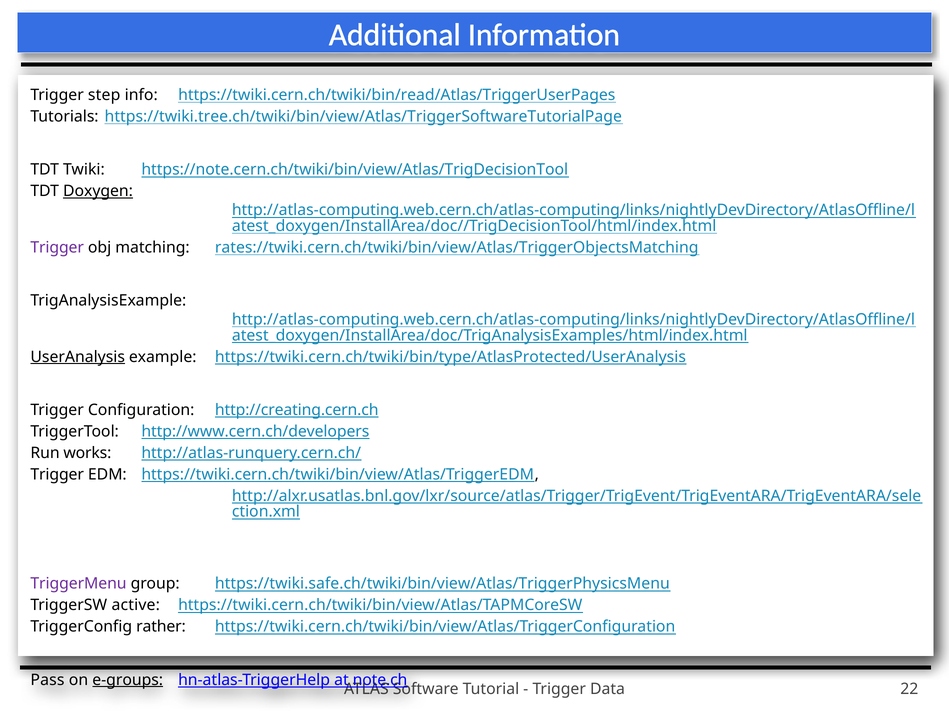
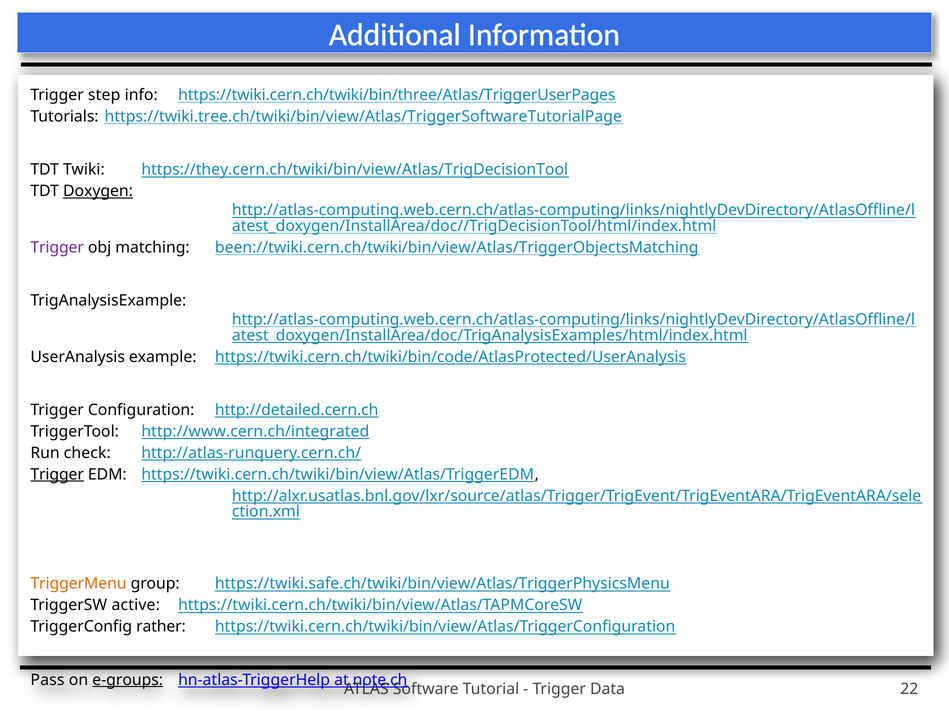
https://twiki.cern.ch/twiki/bin/read/Atlas/TriggerUserPages: https://twiki.cern.ch/twiki/bin/read/Atlas/TriggerUserPages -> https://twiki.cern.ch/twiki/bin/three/Atlas/TriggerUserPages
https://note.cern.ch/twiki/bin/view/Atlas/TrigDecisionTool: https://note.cern.ch/twiki/bin/view/Atlas/TrigDecisionTool -> https://they.cern.ch/twiki/bin/view/Atlas/TrigDecisionTool
rates://twiki.cern.ch/twiki/bin/view/Atlas/TriggerObjectsMatching: rates://twiki.cern.ch/twiki/bin/view/Atlas/TriggerObjectsMatching -> been://twiki.cern.ch/twiki/bin/view/Atlas/TriggerObjectsMatching
UserAnalysis underline: present -> none
https://twiki.cern.ch/twiki/bin/type/AtlasProtected/UserAnalysis: https://twiki.cern.ch/twiki/bin/type/AtlasProtected/UserAnalysis -> https://twiki.cern.ch/twiki/bin/code/AtlasProtected/UserAnalysis
http://creating.cern.ch: http://creating.cern.ch -> http://detailed.cern.ch
http://www.cern.ch/developers: http://www.cern.ch/developers -> http://www.cern.ch/integrated
works: works -> check
Trigger at (57, 475) underline: none -> present
TriggerMenu colour: purple -> orange
